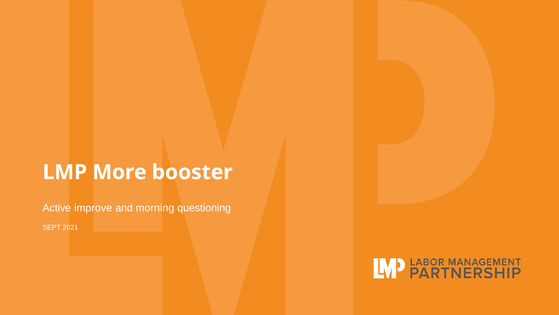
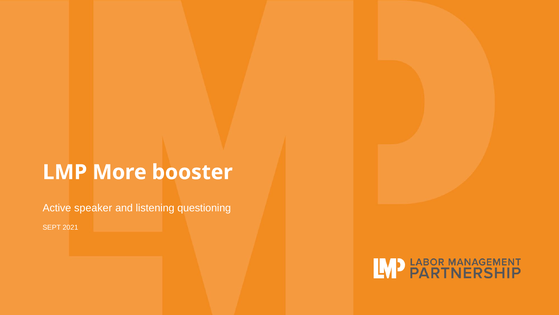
improve: improve -> speaker
morning: morning -> listening
